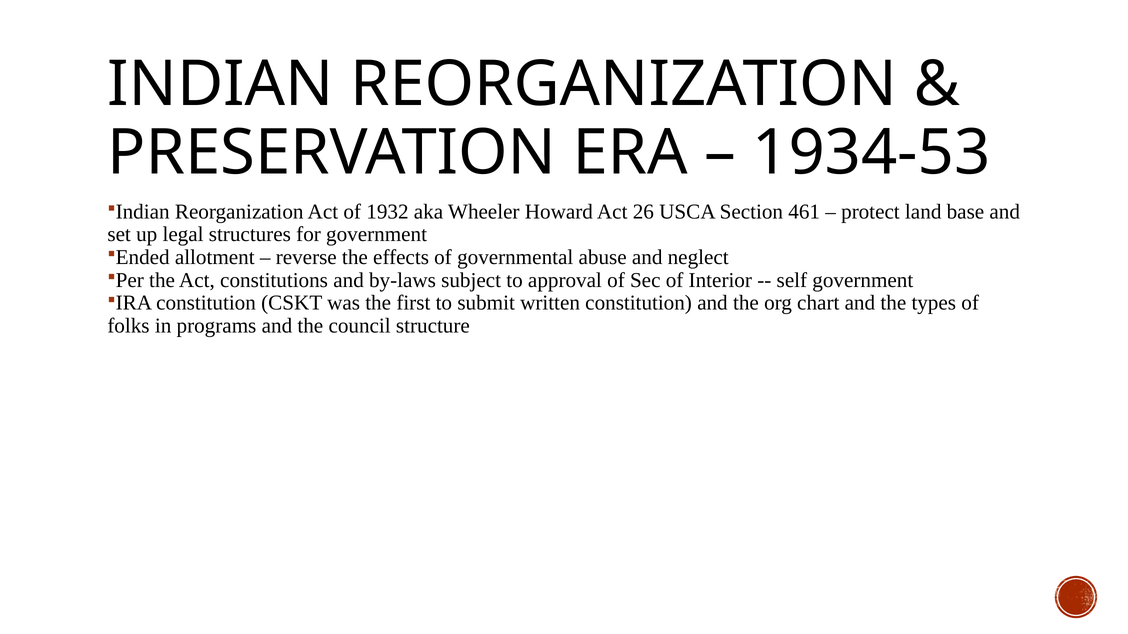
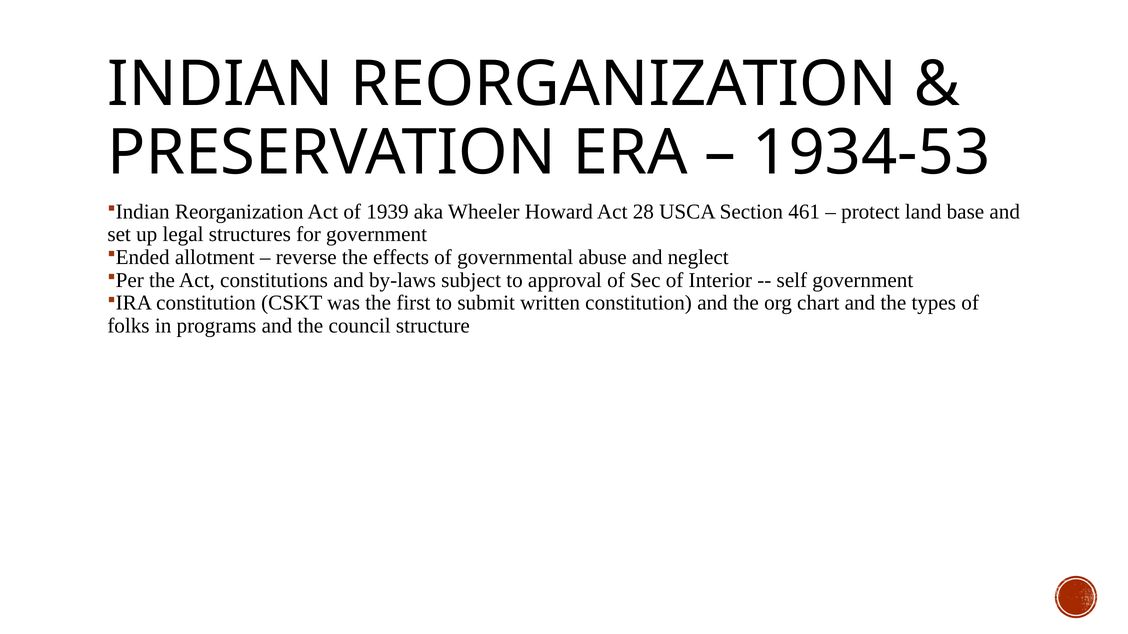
1932: 1932 -> 1939
26: 26 -> 28
